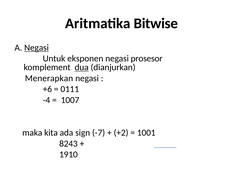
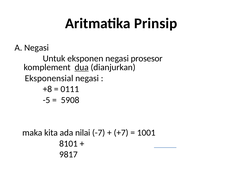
Bitwise: Bitwise -> Prinsip
Negasi at (37, 48) underline: present -> none
Menerapkan: Menerapkan -> Eksponensial
+6: +6 -> +8
-4: -4 -> -5
1007: 1007 -> 5908
sign: sign -> nilai
+2: +2 -> +7
8243: 8243 -> 8101
1910: 1910 -> 9817
